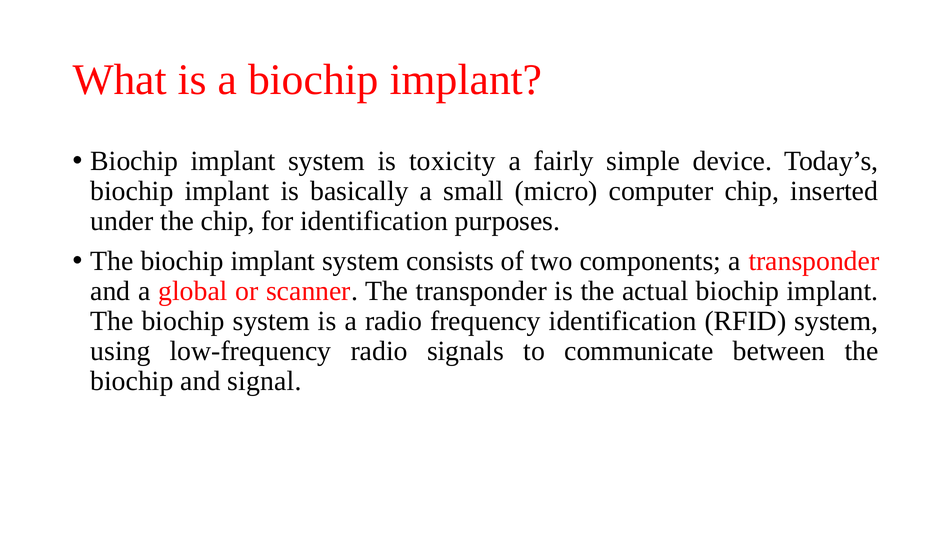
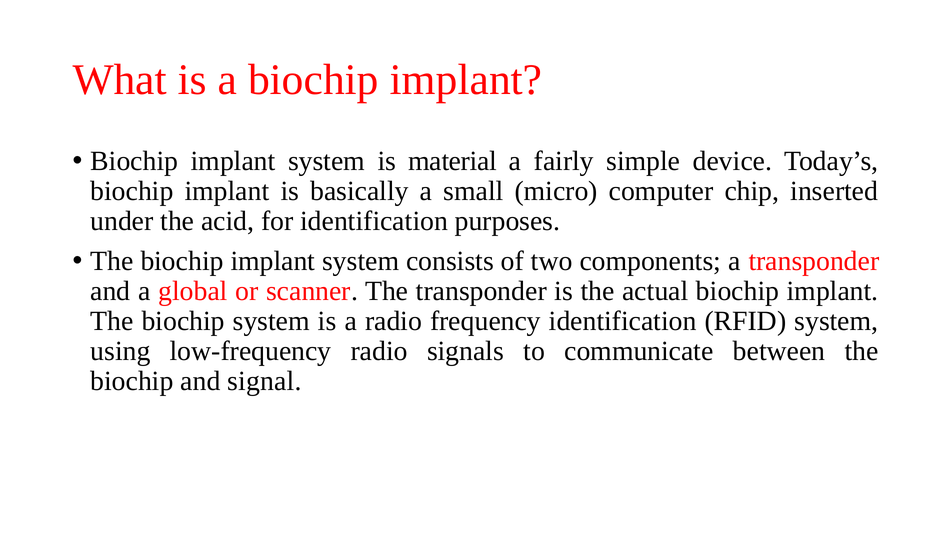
toxicity: toxicity -> material
the chip: chip -> acid
